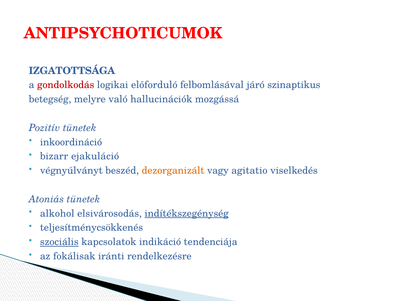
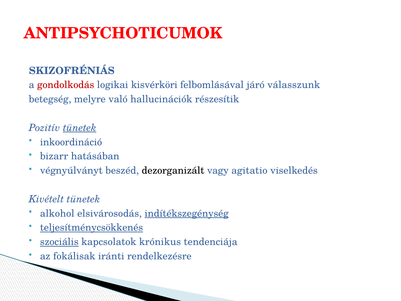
IZGATOTTSÁGA: IZGATOTTSÁGA -> SKIZOFRÉNIÁS
előforduló: előforduló -> kisvérköri
szinaptikus: szinaptikus -> válasszunk
mozgássá: mozgássá -> részesítik
tünetek at (80, 128) underline: none -> present
ejakuláció: ejakuláció -> hatásában
dezorganizált colour: orange -> black
Atoniás: Atoniás -> Kivételt
teljesítménycsökkenés underline: none -> present
indikáció: indikáció -> krónikus
